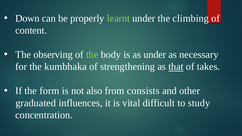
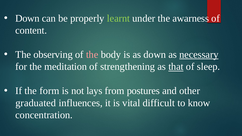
climbing: climbing -> awarness
the at (92, 55) colour: light green -> pink
as under: under -> down
necessary underline: none -> present
kumbhaka: kumbhaka -> meditation
takes: takes -> sleep
also: also -> lays
consists: consists -> postures
study: study -> know
